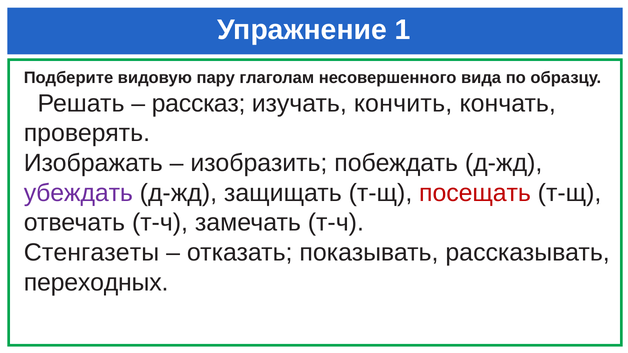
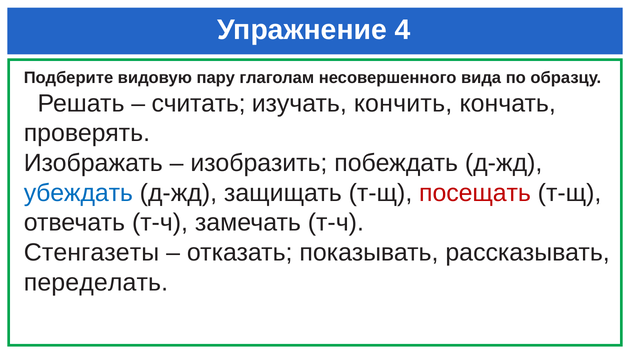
1: 1 -> 4
рассказ: рассказ -> считать
убеждать colour: purple -> blue
переходных: переходных -> переделать
